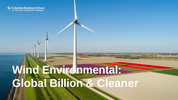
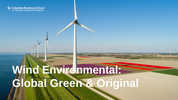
Billion: Billion -> Green
Cleaner: Cleaner -> Original
